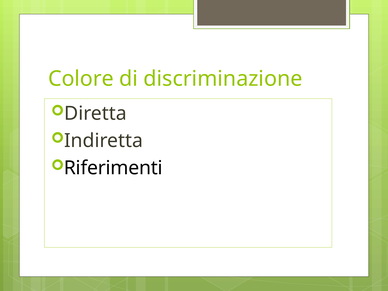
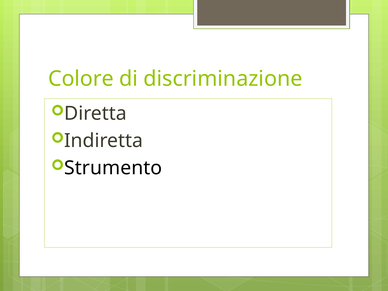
Riferimenti: Riferimenti -> Strumento
